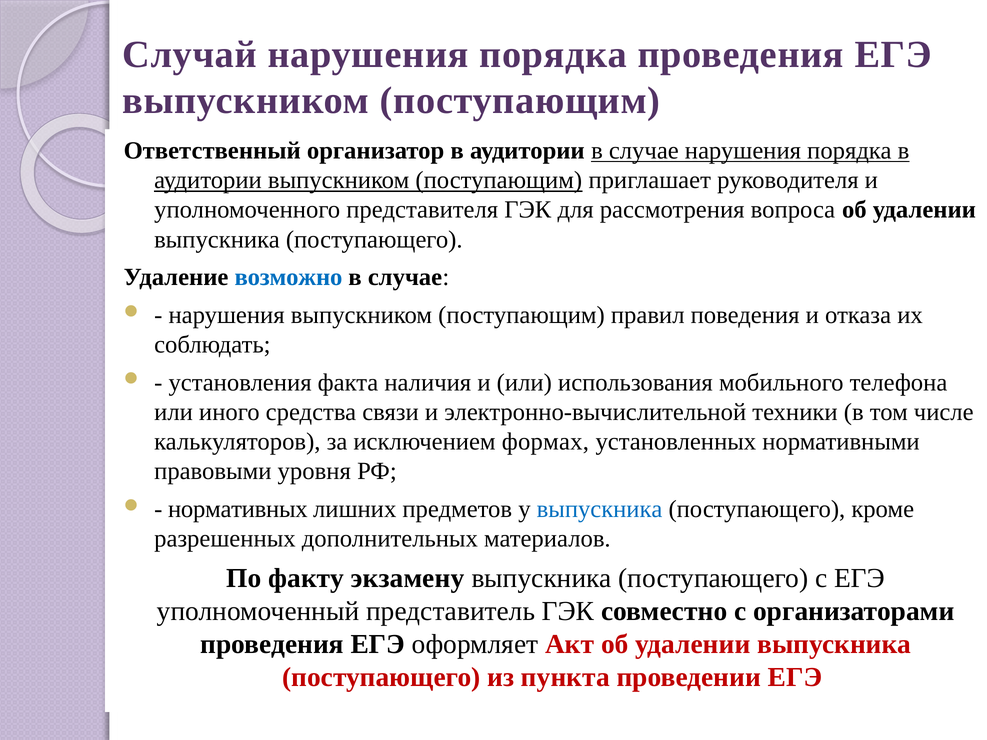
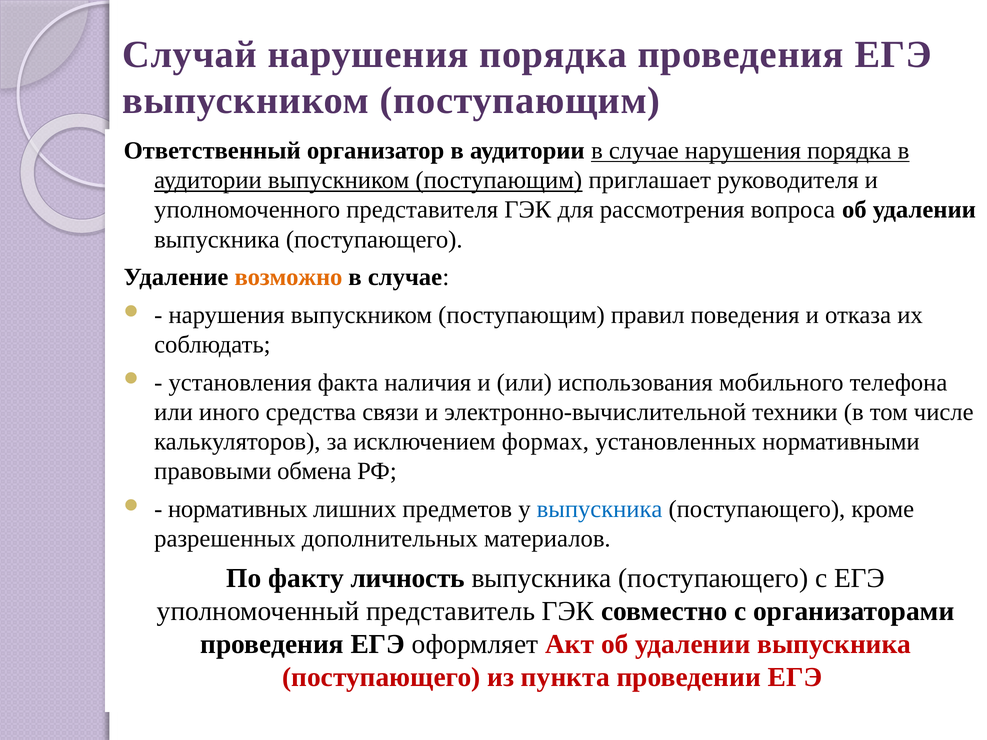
возможно colour: blue -> orange
уровня: уровня -> обмена
экзамену: экзамену -> личность
